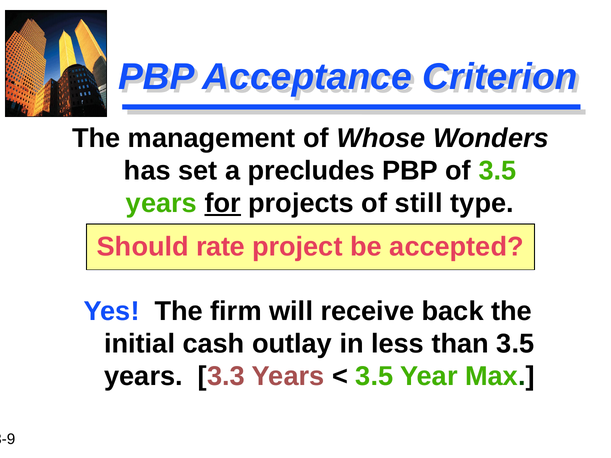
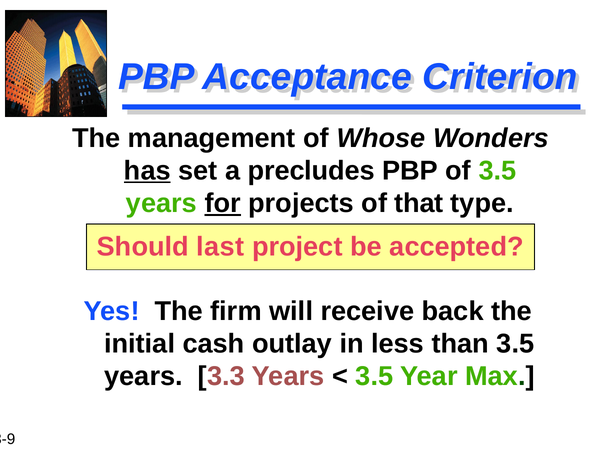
has underline: none -> present
still: still -> that
rate: rate -> last
